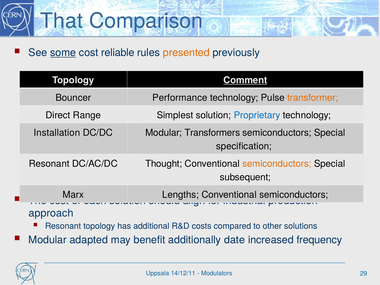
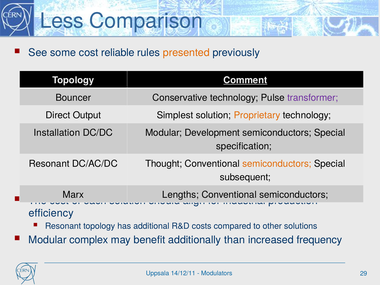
That: That -> Less
some underline: present -> none
Performance: Performance -> Conservative
transformer colour: orange -> purple
Range: Range -> Output
Proprietary colour: blue -> orange
Transformers: Transformers -> Development
approach: approach -> efficiency
adapted: adapted -> complex
date: date -> than
